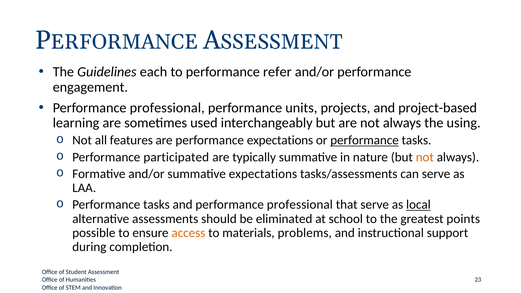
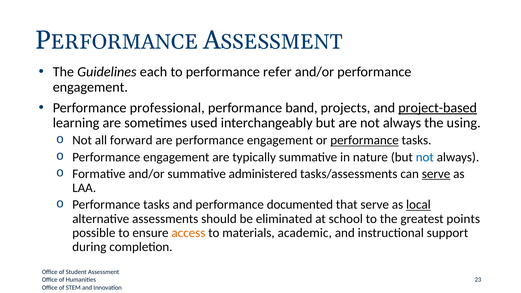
units: units -> band
project-based underline: none -> present
features: features -> forward
are performance expectations: expectations -> engagement
participated at (176, 157): participated -> engagement
not at (425, 157) colour: orange -> blue
summative expectations: expectations -> administered
serve at (436, 174) underline: none -> present
and performance professional: professional -> documented
problems: problems -> academic
